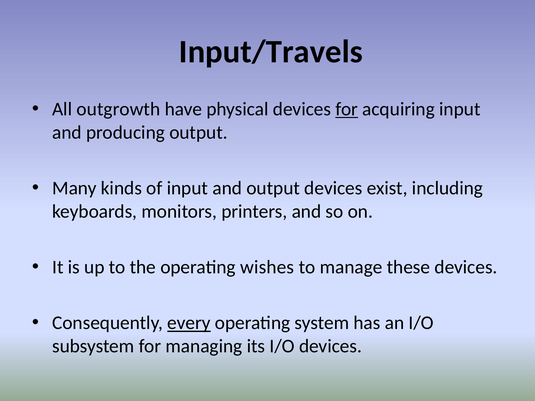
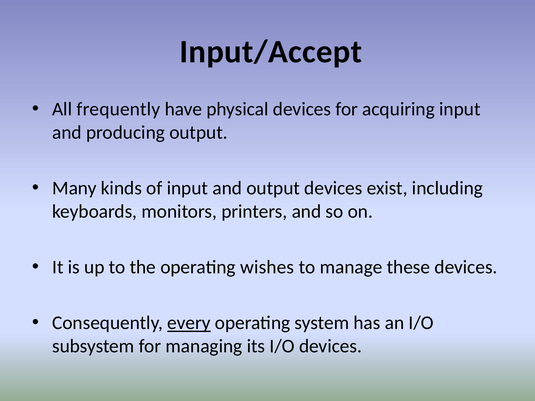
Input/Travels: Input/Travels -> Input/Accept
outgrowth: outgrowth -> frequently
for at (347, 109) underline: present -> none
